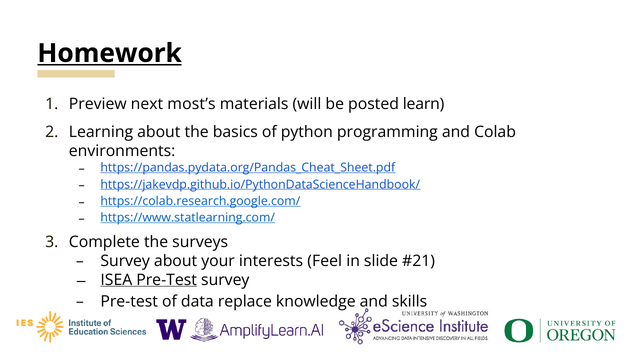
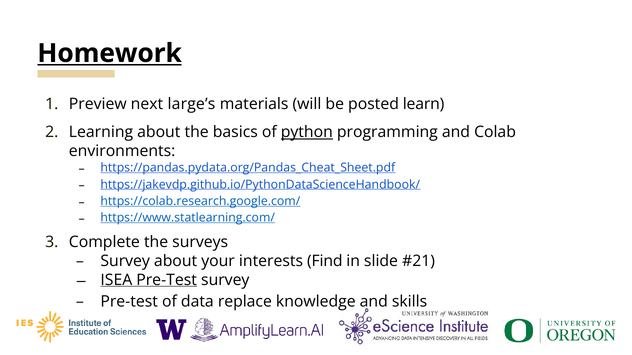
most’s: most’s -> large’s
python underline: none -> present
Feel: Feel -> Find
